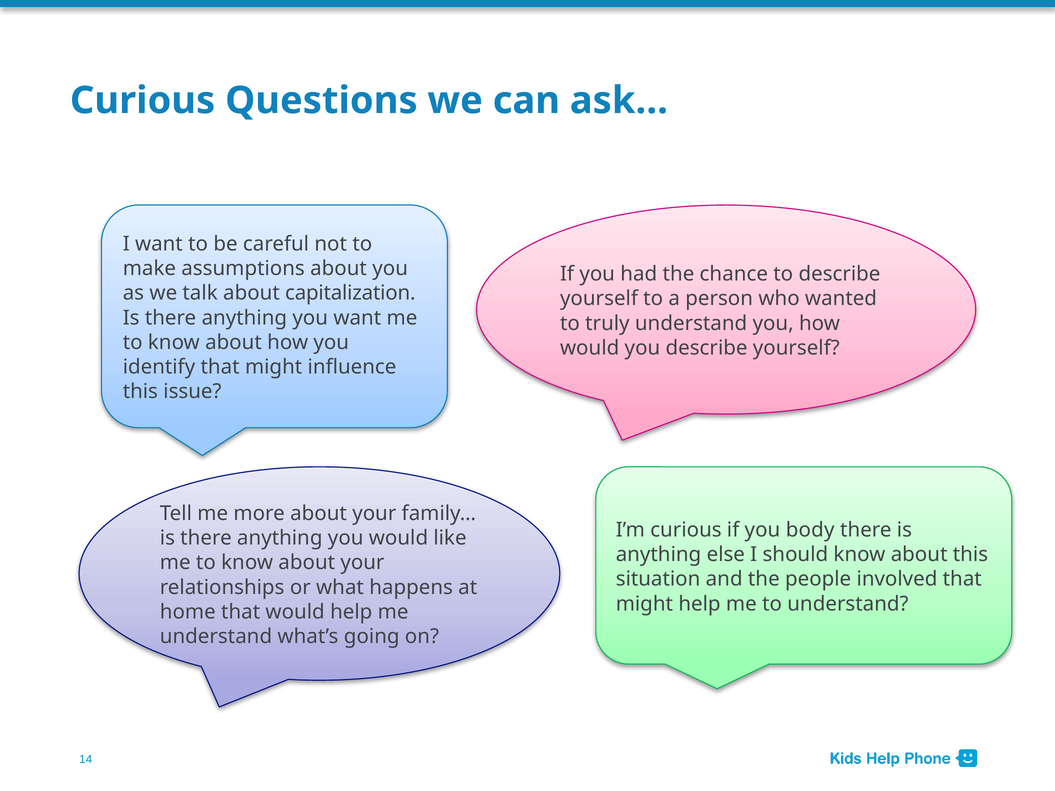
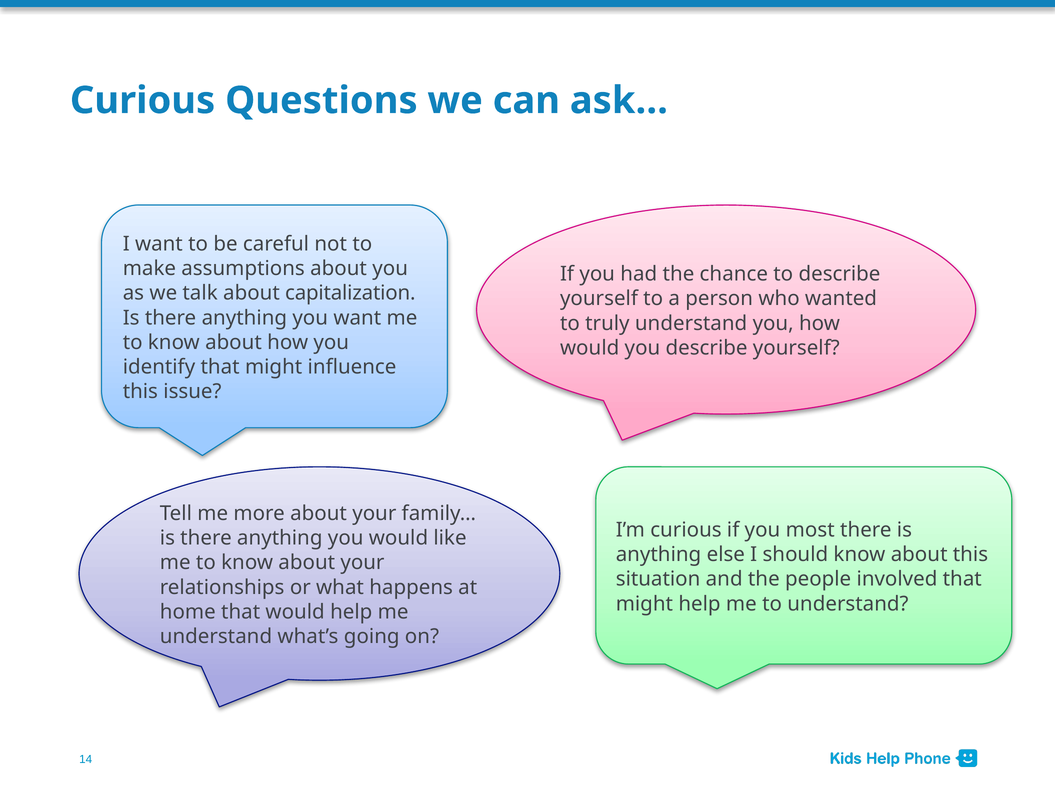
body: body -> most
